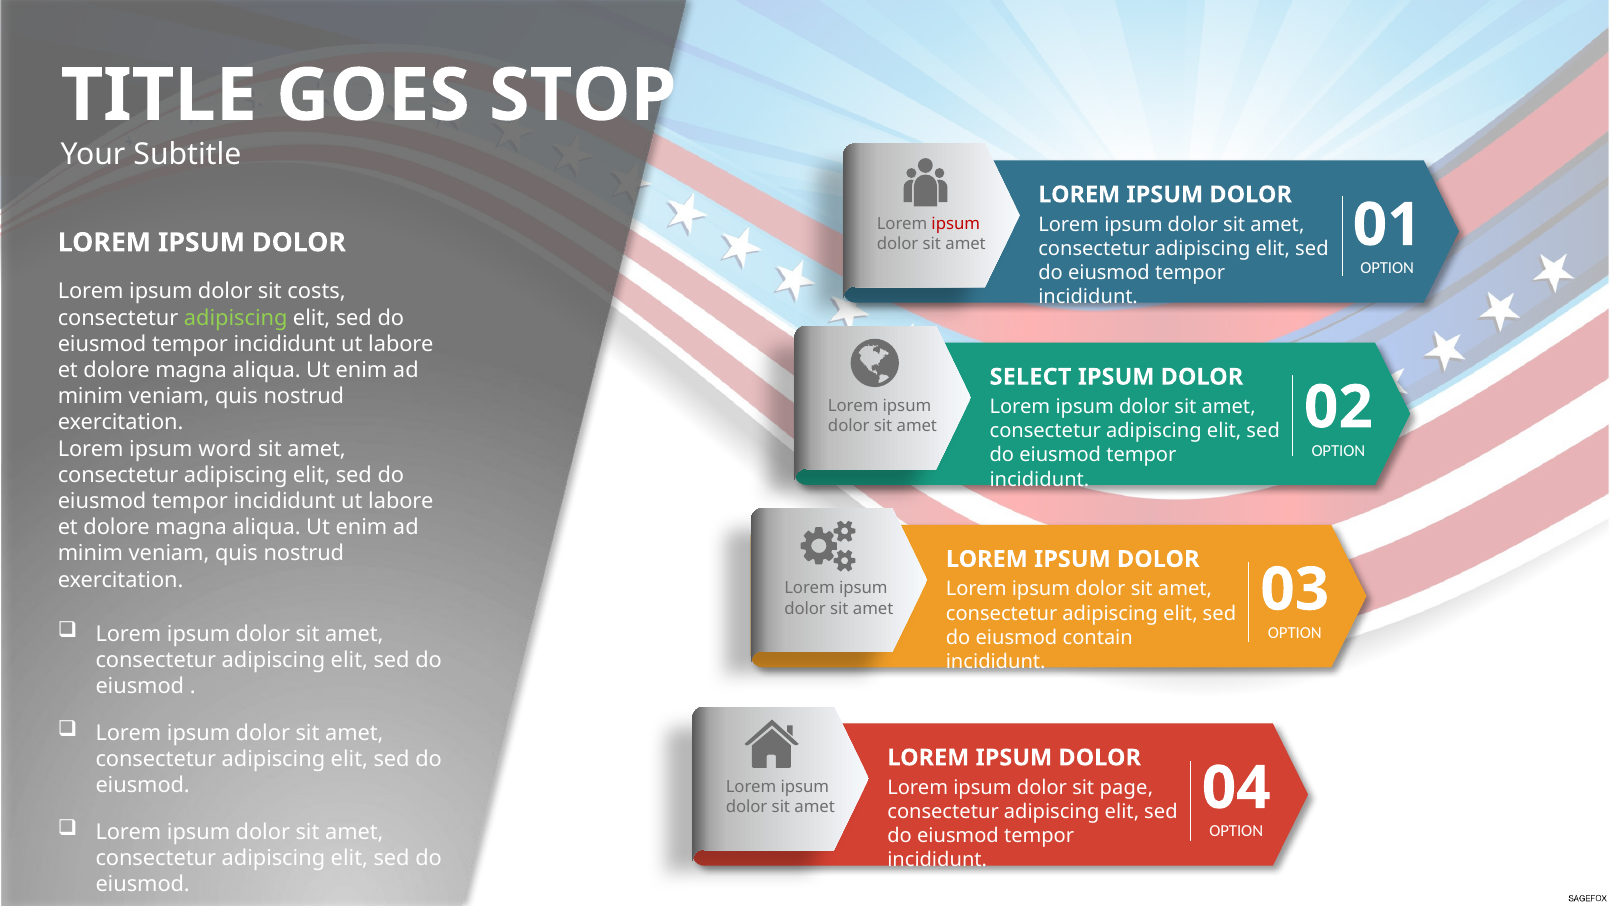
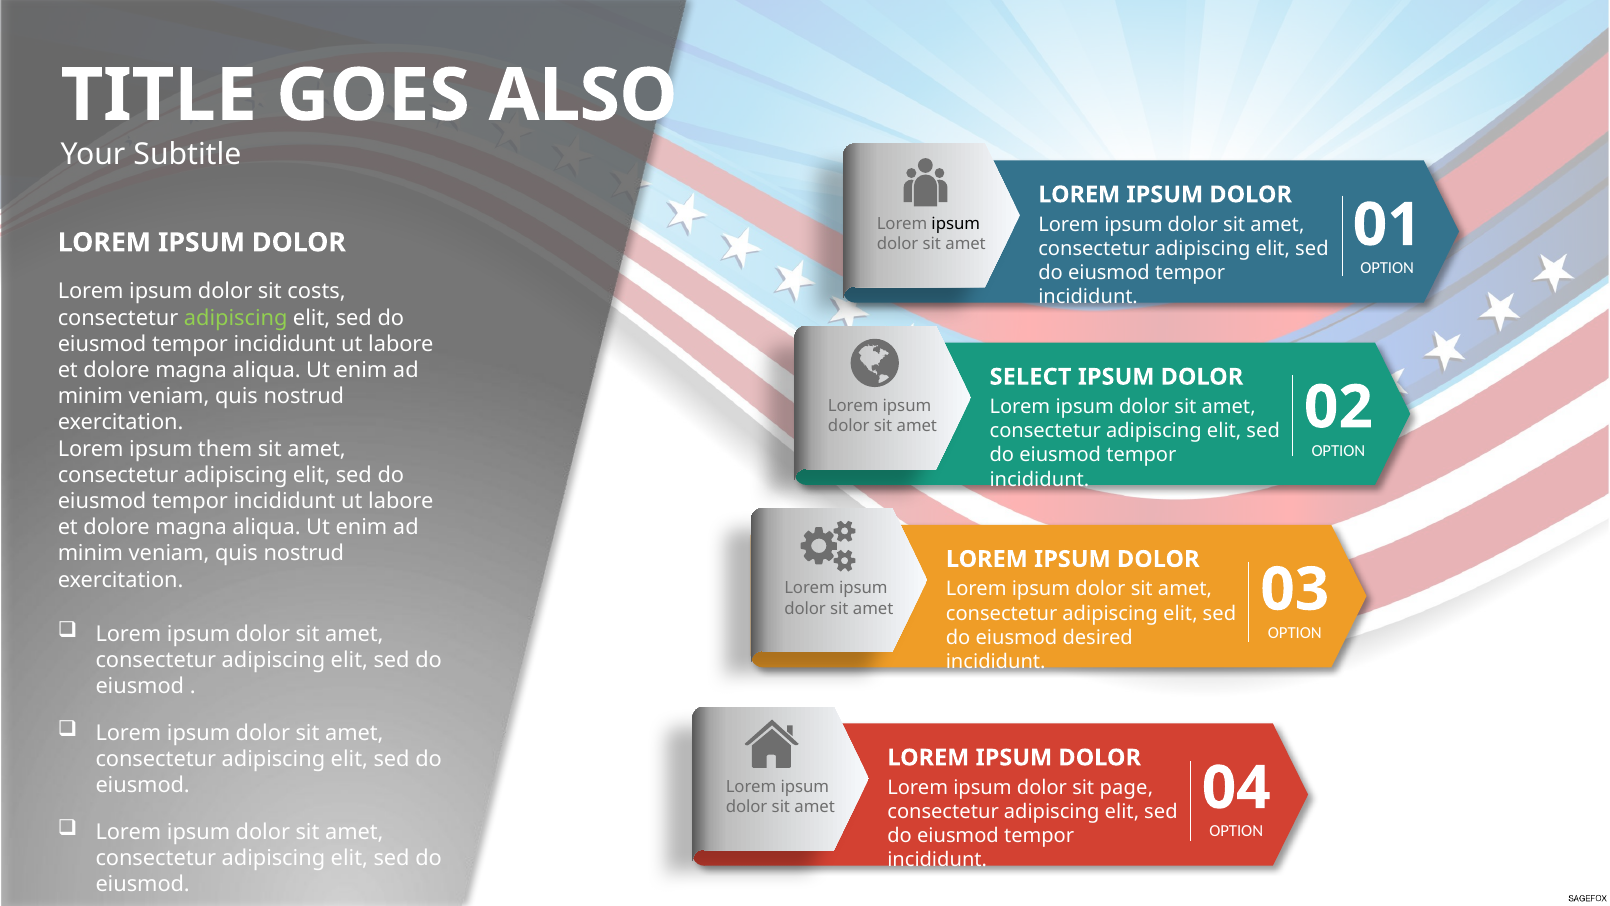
STOP: STOP -> ALSO
ipsum at (956, 224) colour: red -> black
word: word -> them
contain: contain -> desired
